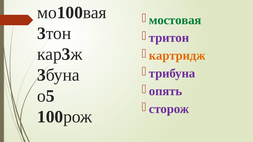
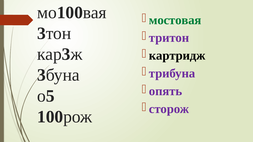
картридж colour: orange -> black
